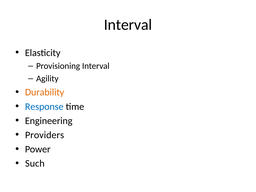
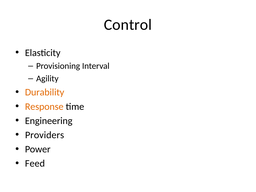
Interval at (128, 25): Interval -> Control
Response colour: blue -> orange
Such: Such -> Feed
